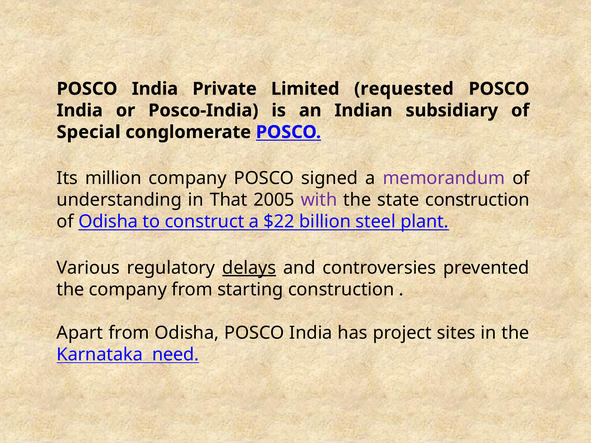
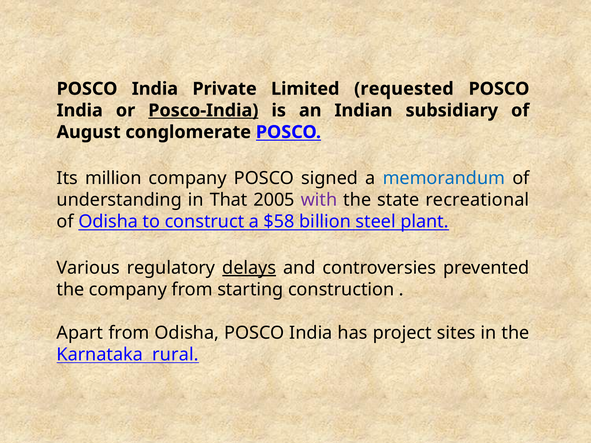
Posco-India underline: none -> present
Special: Special -> August
memorandum colour: purple -> blue
state construction: construction -> recreational
$22: $22 -> $58
need: need -> rural
